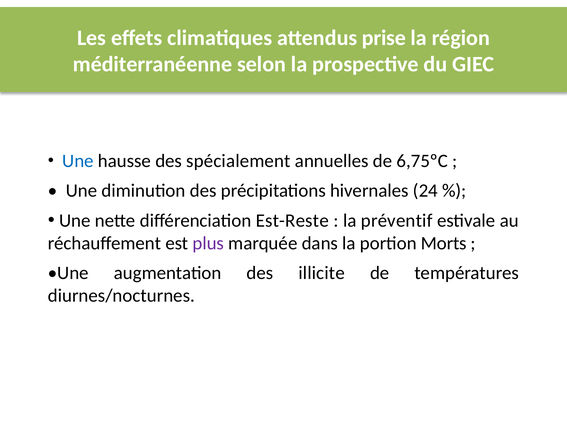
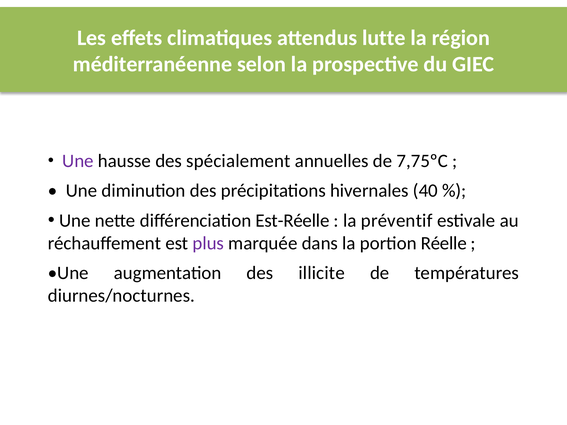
prise: prise -> lutte
Une at (78, 161) colour: blue -> purple
6,75ºC: 6,75ºC -> 7,75ºC
24: 24 -> 40
Est-Reste: Est-Reste -> Est-Réelle
Morts: Morts -> Réelle
